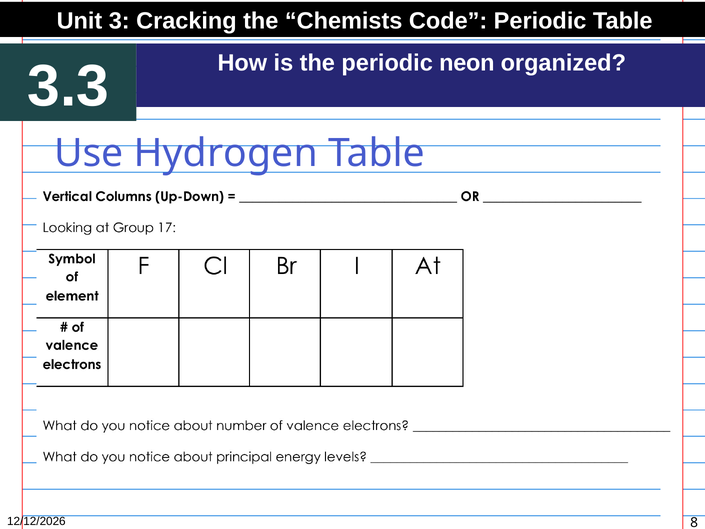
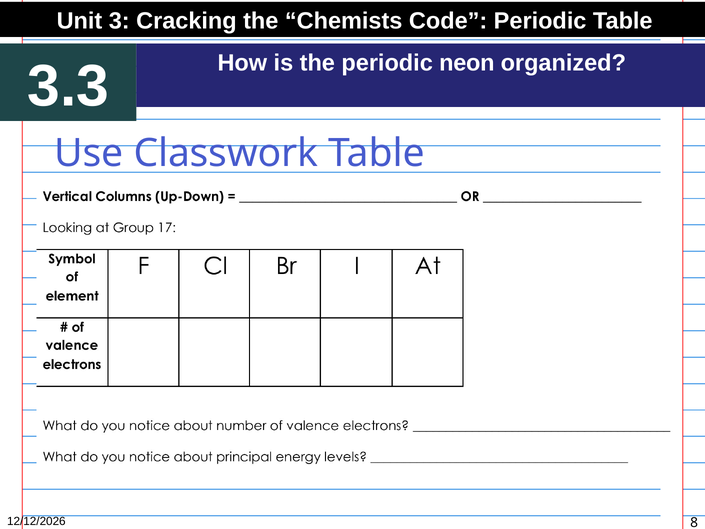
Hydrogen: Hydrogen -> Classwork
